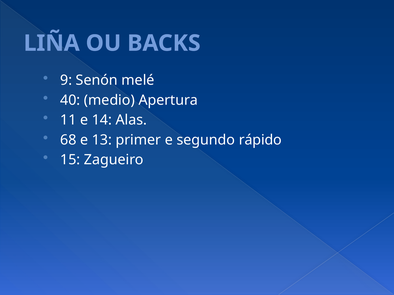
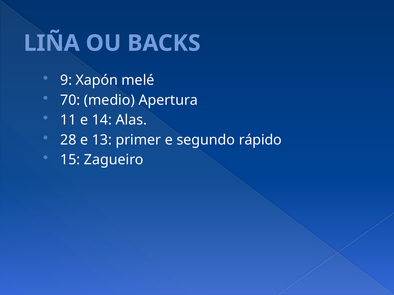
Senón: Senón -> Xapón
40: 40 -> 70
68: 68 -> 28
